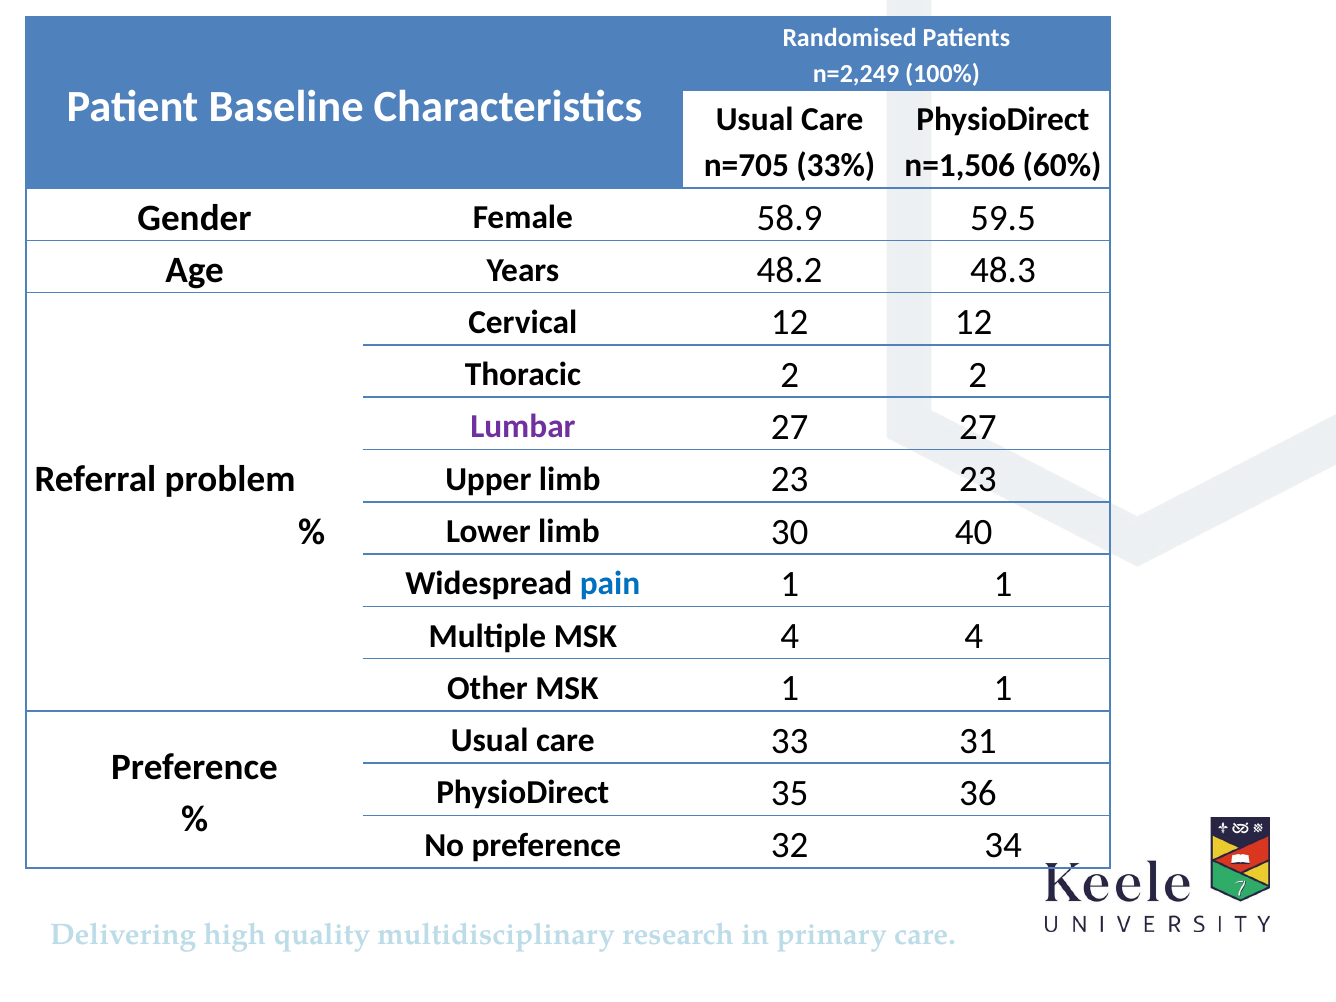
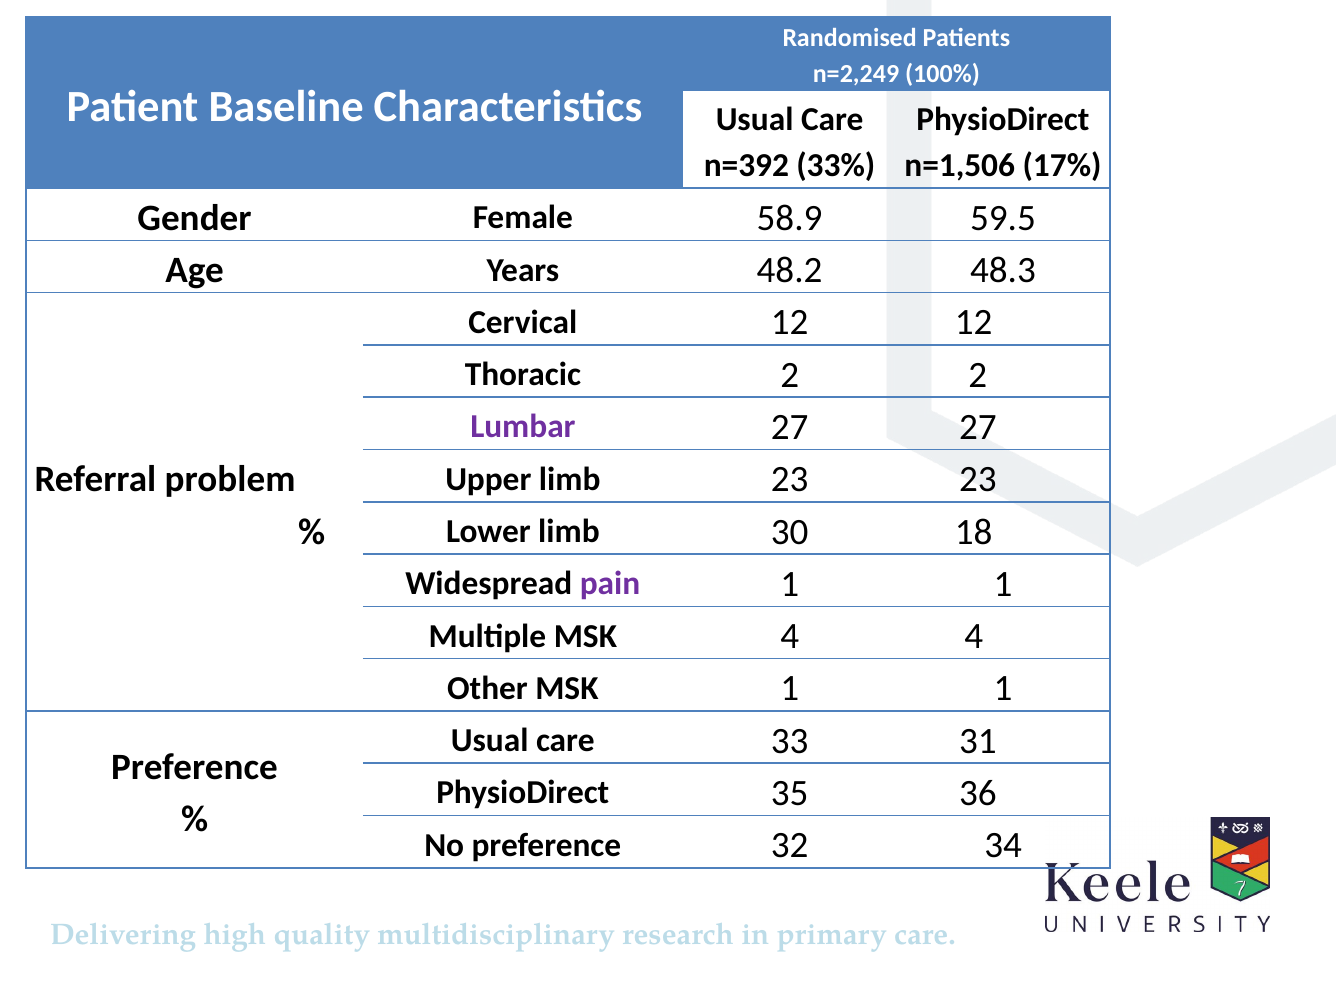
n=705: n=705 -> n=392
60%: 60% -> 17%
40: 40 -> 18
pain colour: blue -> purple
